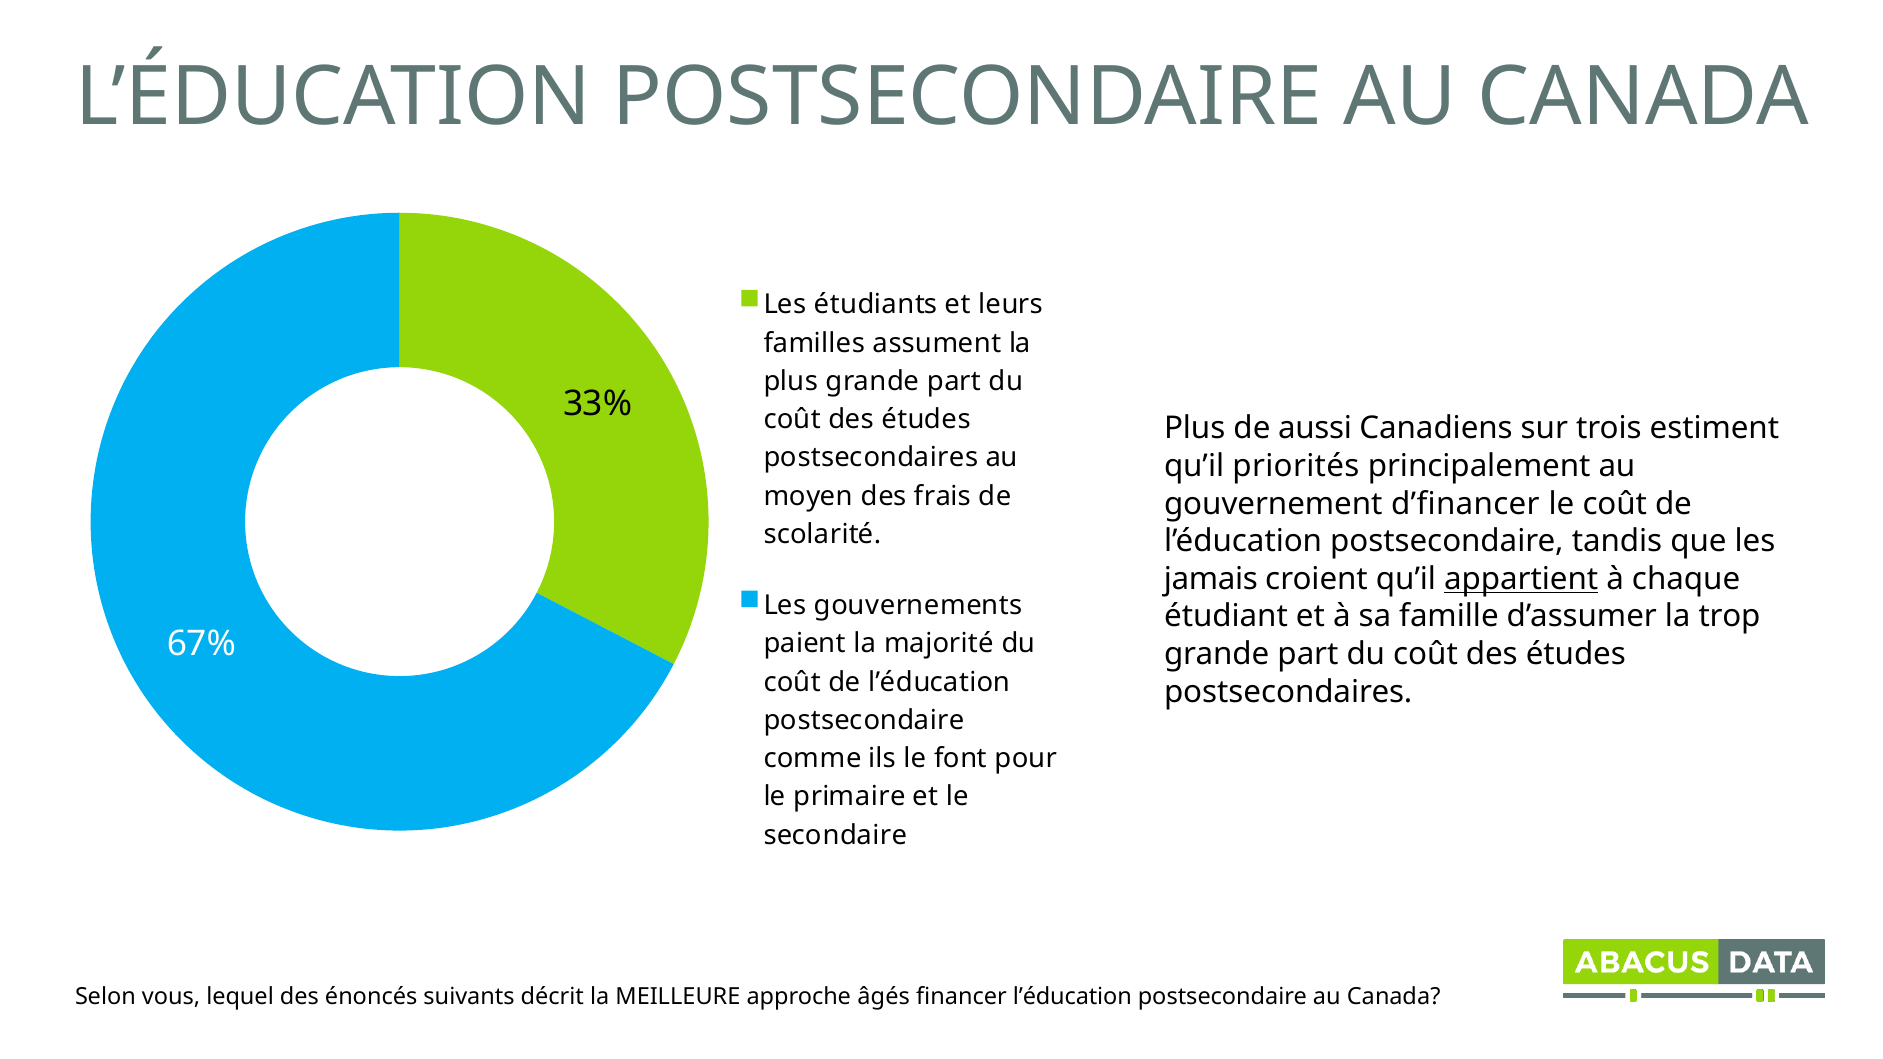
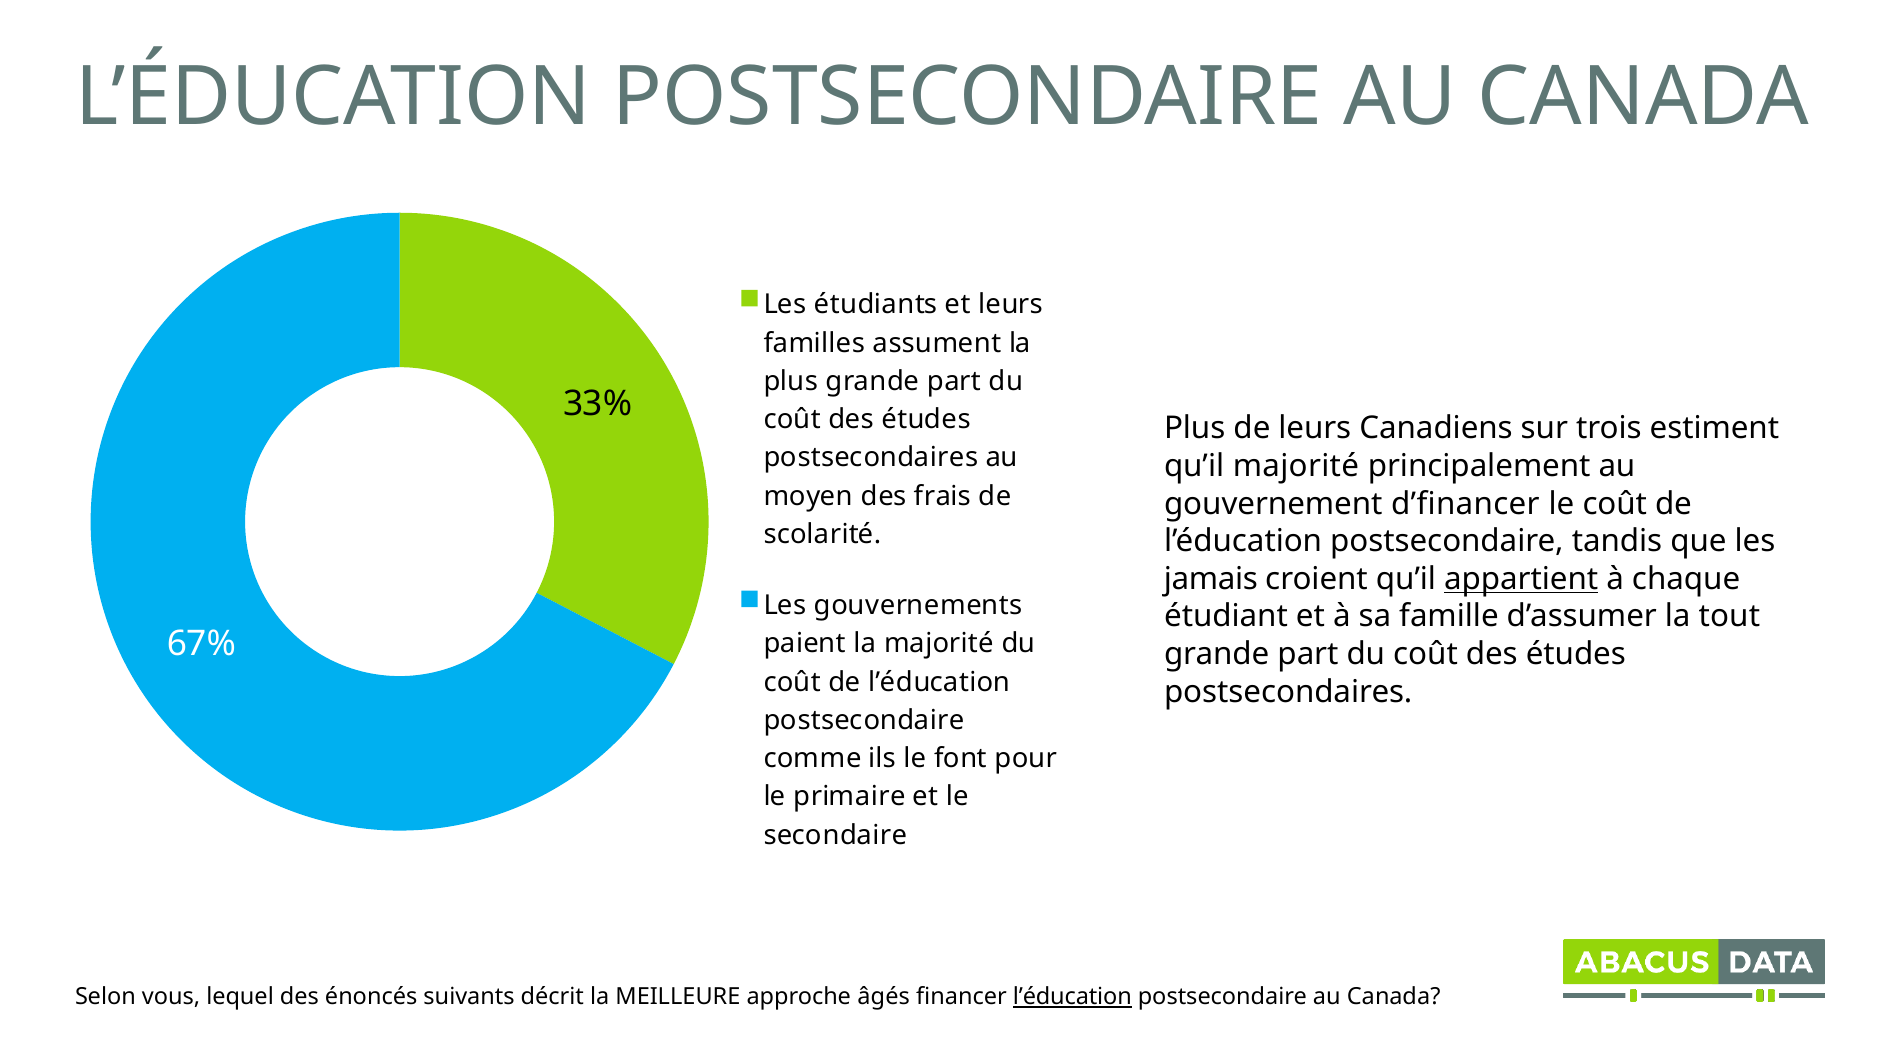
de aussi: aussi -> leurs
qu’il priorités: priorités -> majorité
trop: trop -> tout
l’éducation at (1072, 997) underline: none -> present
